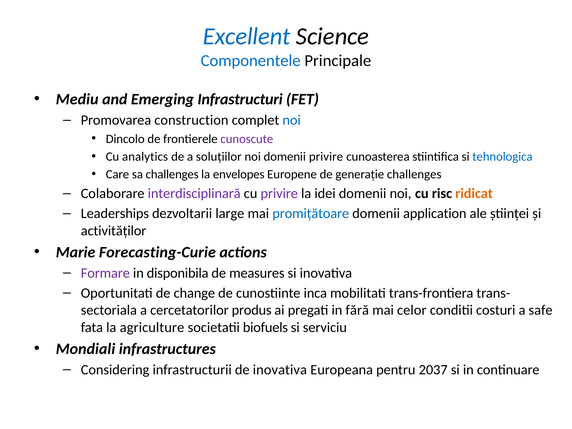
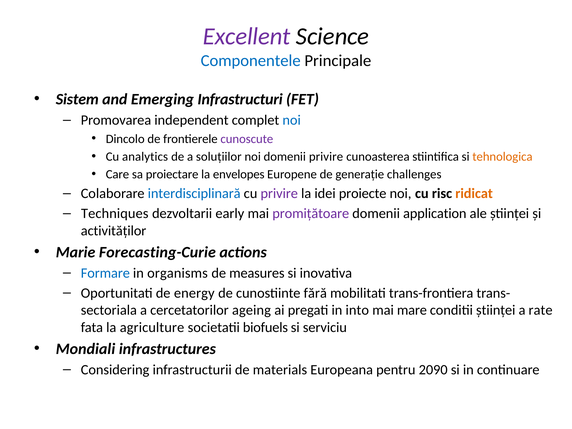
Excellent colour: blue -> purple
Mediu: Mediu -> Sistem
construction: construction -> independent
tehnologica colour: blue -> orange
sa challenges: challenges -> proiectare
interdisciplinară colour: purple -> blue
idei domenii: domenii -> proiecte
Leaderships: Leaderships -> Techniques
large: large -> early
promițătoare colour: blue -> purple
Formare colour: purple -> blue
disponibila: disponibila -> organisms
change: change -> energy
inca: inca -> fără
produs: produs -> ageing
fără: fără -> into
celor: celor -> mare
conditii costuri: costuri -> științei
safe: safe -> rate
de inovativa: inovativa -> materials
2037: 2037 -> 2090
